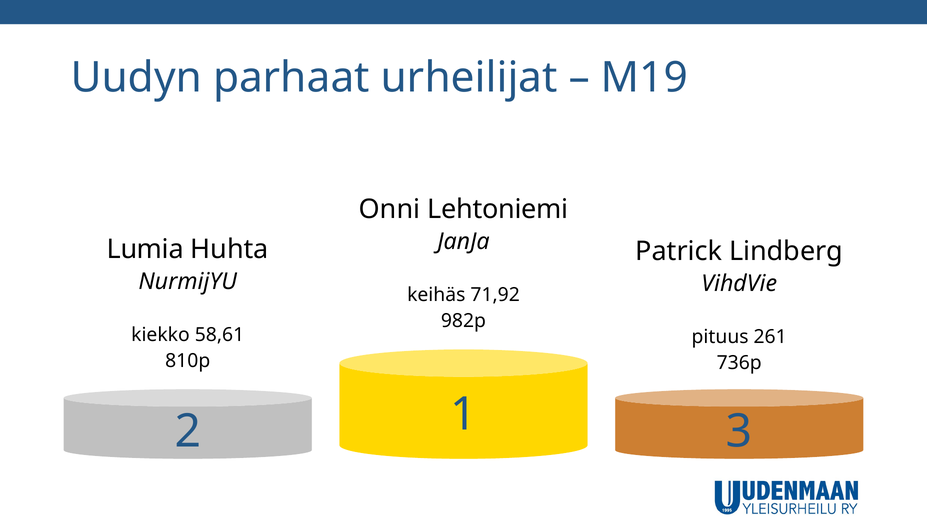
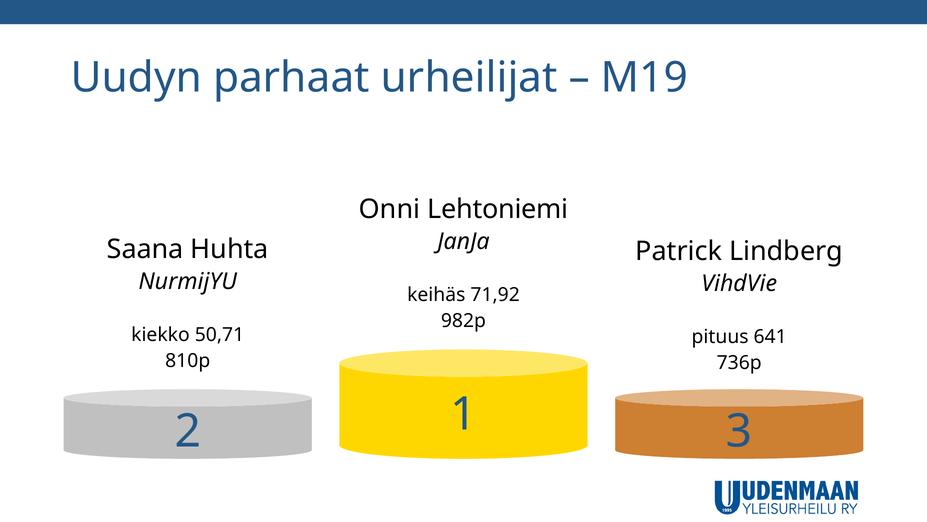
Lumia: Lumia -> Saana
58,61: 58,61 -> 50,71
261: 261 -> 641
